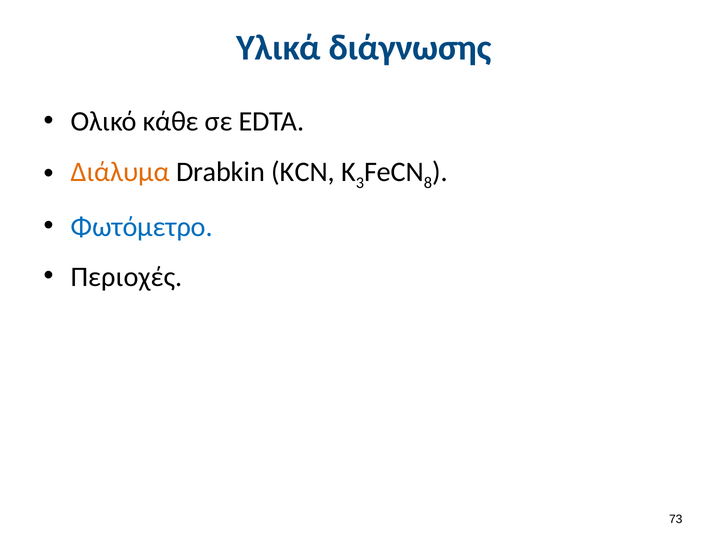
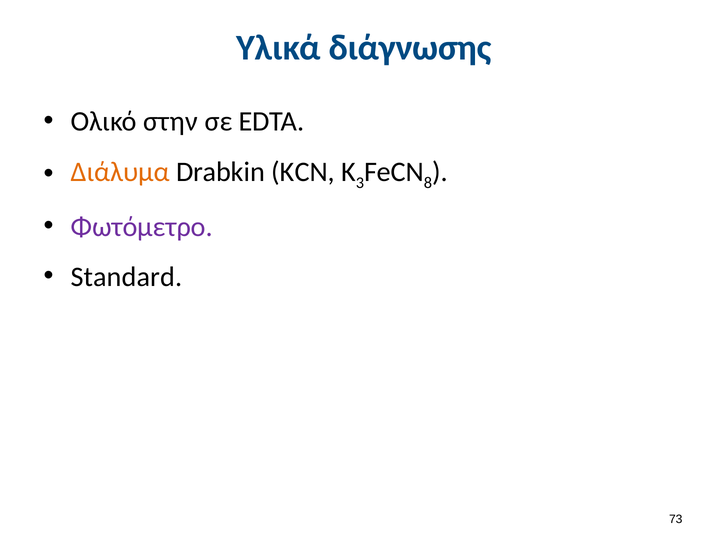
κάθε: κάθε -> στην
Φωτόμετρο colour: blue -> purple
Περιοχές: Περιοχές -> Standard
